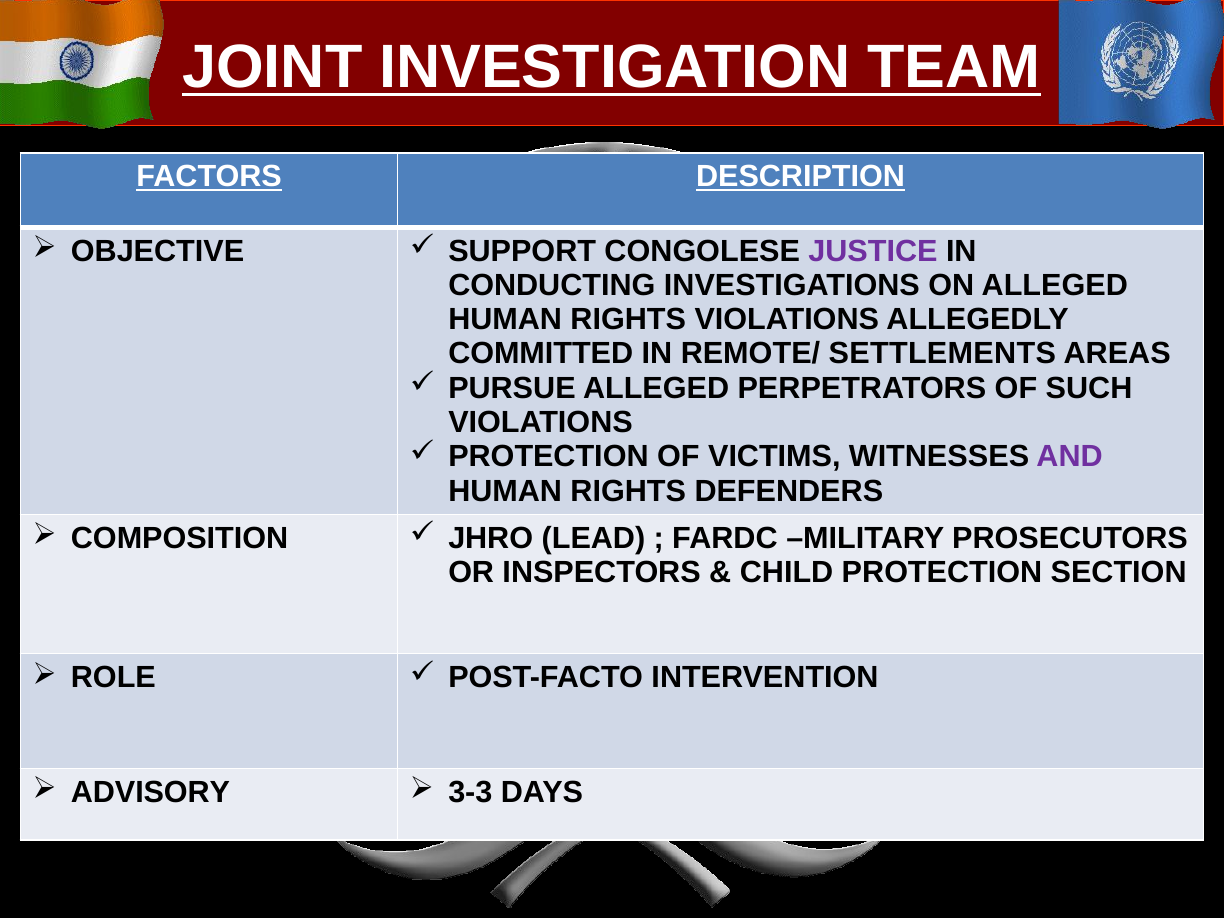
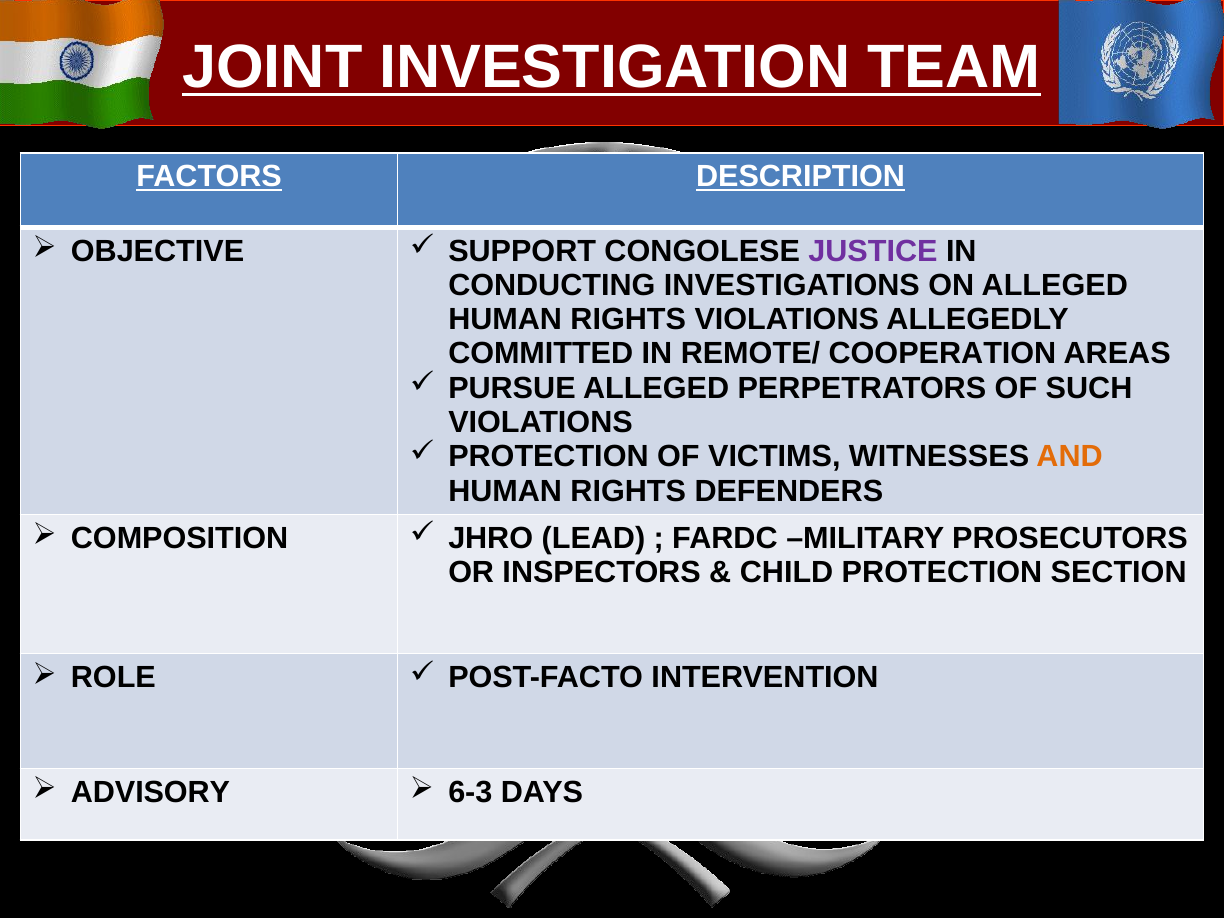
SETTLEMENTS: SETTLEMENTS -> COOPERATION
AND colour: purple -> orange
3-3: 3-3 -> 6-3
